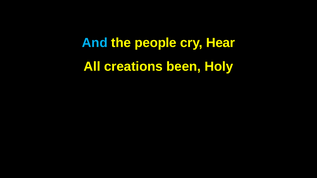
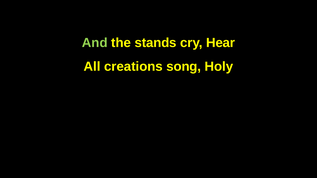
And colour: light blue -> light green
people: people -> stands
been: been -> song
